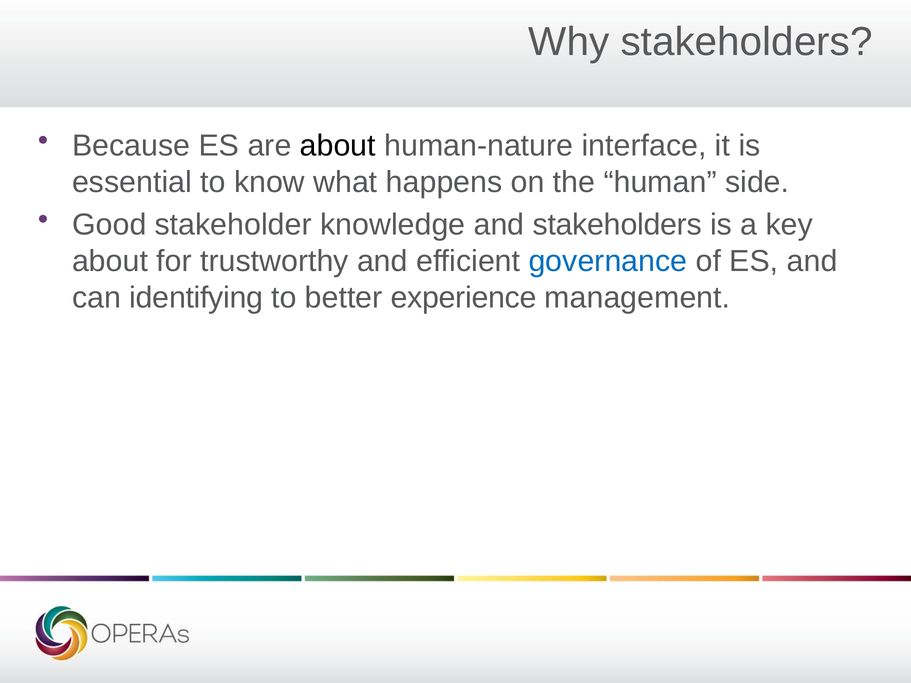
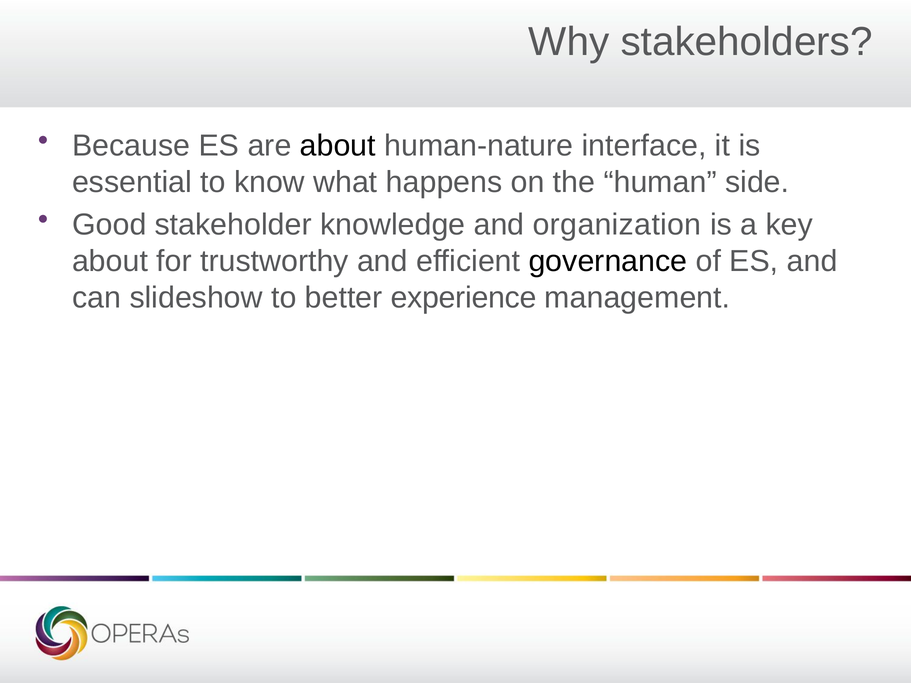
and stakeholders: stakeholders -> organization
governance colour: blue -> black
identifying: identifying -> slideshow
